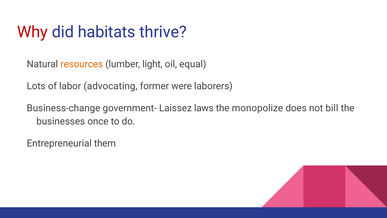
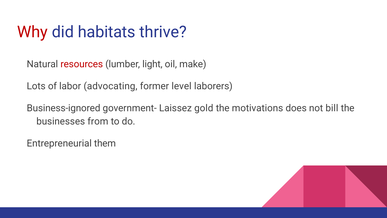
resources colour: orange -> red
equal: equal -> make
were: were -> level
Business-change: Business-change -> Business-ignored
laws: laws -> gold
monopolize: monopolize -> motivations
once: once -> from
